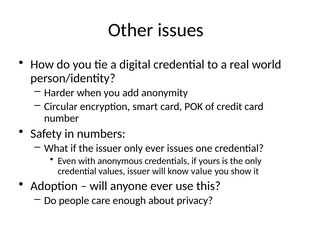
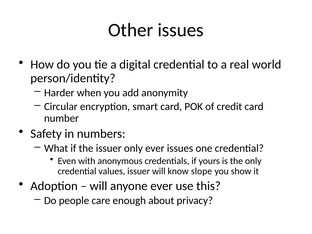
value: value -> slope
